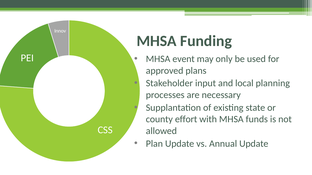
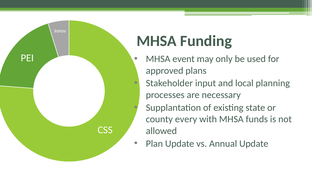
effort: effort -> every
